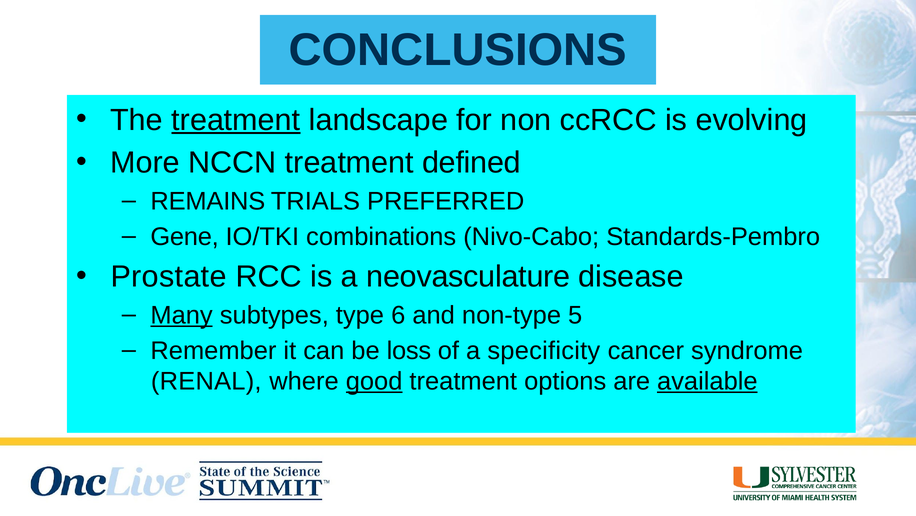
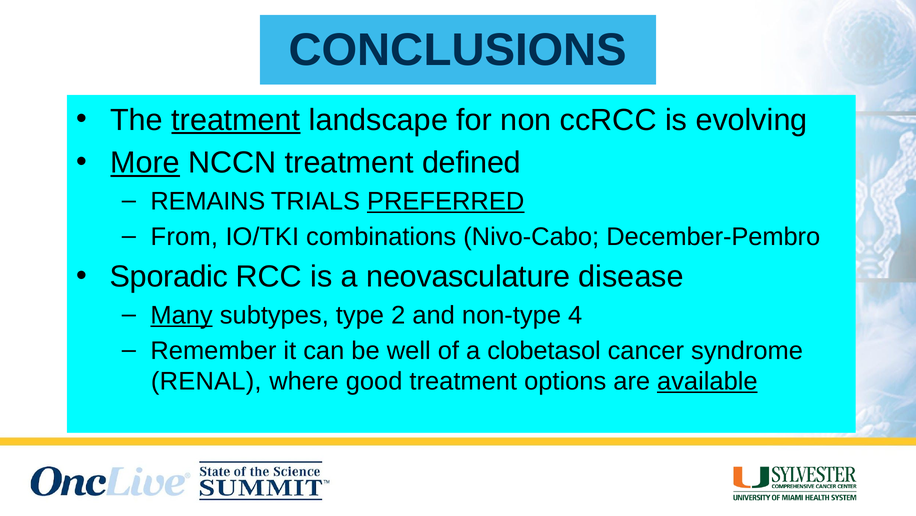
More underline: none -> present
PREFERRED underline: none -> present
Gene: Gene -> From
Standards-Pembro: Standards-Pembro -> December-Pembro
Prostate: Prostate -> Sporadic
6: 6 -> 2
5: 5 -> 4
loss: loss -> well
specificity: specificity -> clobetasol
good underline: present -> none
